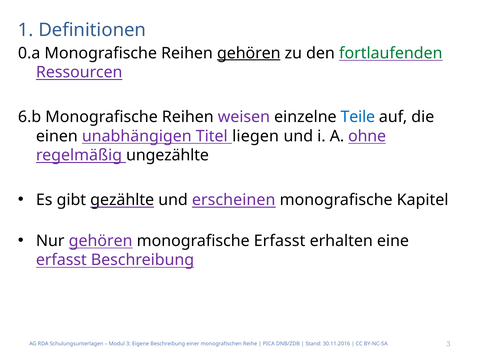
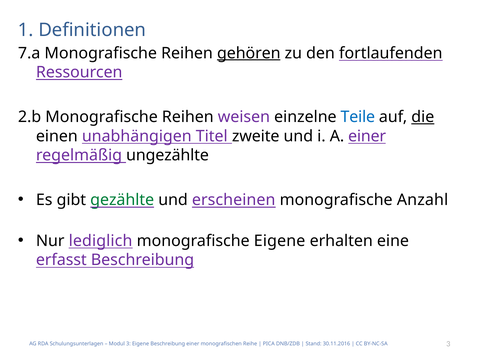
0.a: 0.a -> 7.a
fortlaufenden colour: green -> black
6.b: 6.b -> 2.b
die underline: none -> present
liegen: liegen -> zweite
A ohne: ohne -> einer
gezählte colour: black -> green
Kapitel: Kapitel -> Anzahl
Nur gehören: gehören -> lediglich
monografische Erfasst: Erfasst -> Eigene
